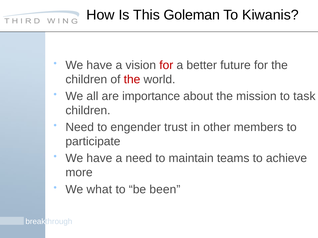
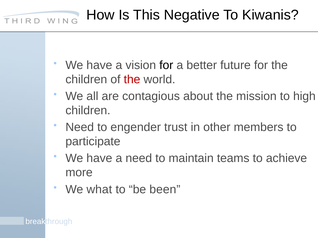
Goleman: Goleman -> Negative
for at (166, 65) colour: red -> black
importance: importance -> contagious
task: task -> high
